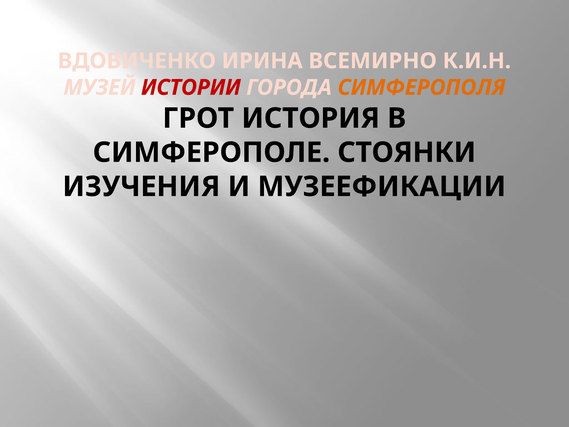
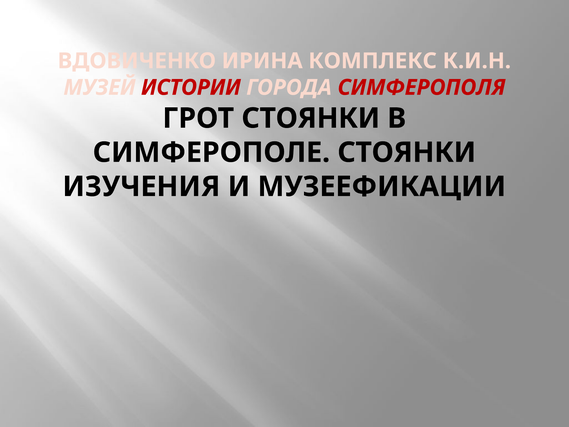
ВСЕМИРНО: ВСЕМИРНО -> КОМПЛЕКС
СИМФЕРОПОЛЯ colour: orange -> red
ГРОТ ИСТОРИЯ: ИСТОРИЯ -> СТОЯНКИ
